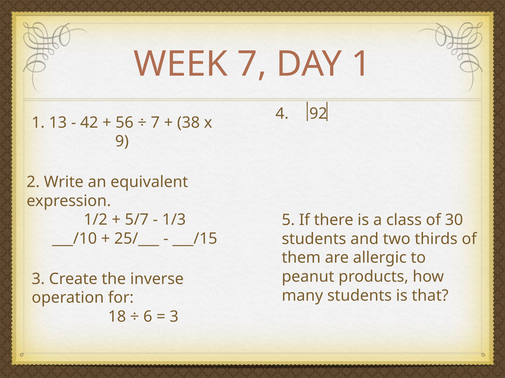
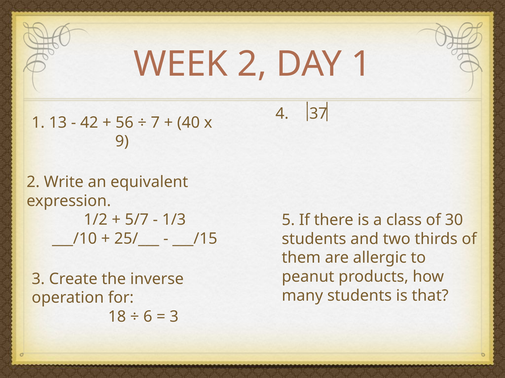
WEEK 7: 7 -> 2
92: 92 -> 37
38: 38 -> 40
